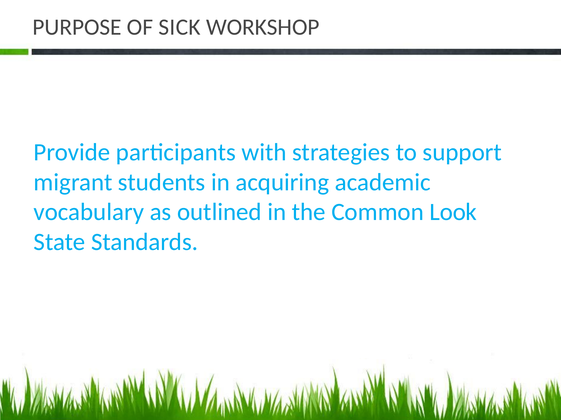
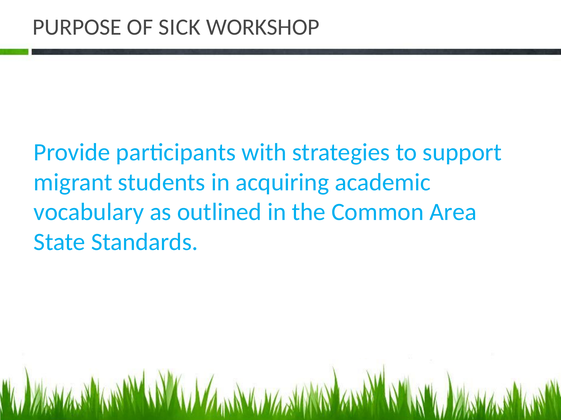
Look: Look -> Area
